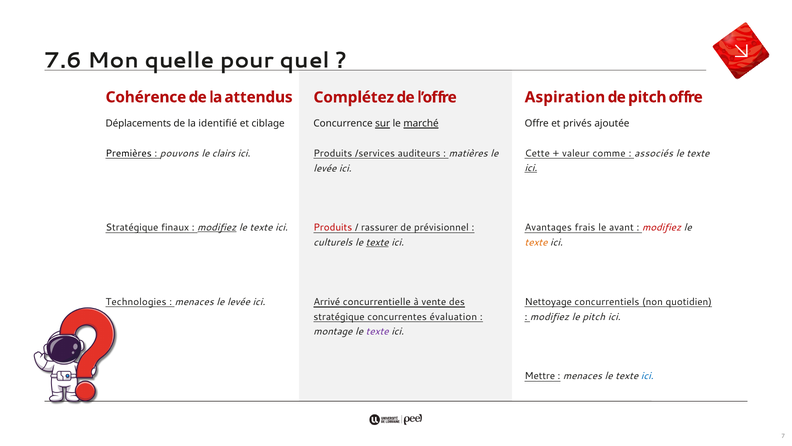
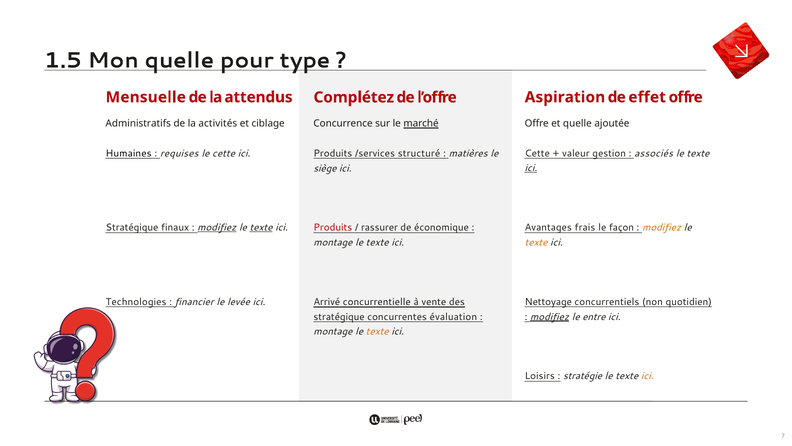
7.6: 7.6 -> 1.5
quel: quel -> type
Cohérence: Cohérence -> Mensuelle
de pitch: pitch -> effet
Déplacements: Déplacements -> Administratifs
identifié: identifié -> activités
et privés: privés -> quelle
sur underline: present -> none
Premières: Premières -> Humaines
pouvons: pouvons -> requises
le clairs: clairs -> cette
comme: comme -> gestion
auditeurs: auditeurs -> structuré
levée at (325, 168): levée -> siège
texte at (261, 227) underline: none -> present
avant: avant -> façon
modifiez at (662, 227) colour: red -> orange
prévisionnel: prévisionnel -> économique
culturels at (333, 242): culturels -> montage
texte at (377, 242) underline: present -> none
menaces at (194, 302): menaces -> financier
modifiez at (550, 316) underline: none -> present
le pitch: pitch -> entre
texte at (377, 331) colour: purple -> orange
Mettre: Mettre -> Loisirs
menaces at (583, 376): menaces -> stratégie
ici at (647, 376) colour: blue -> orange
